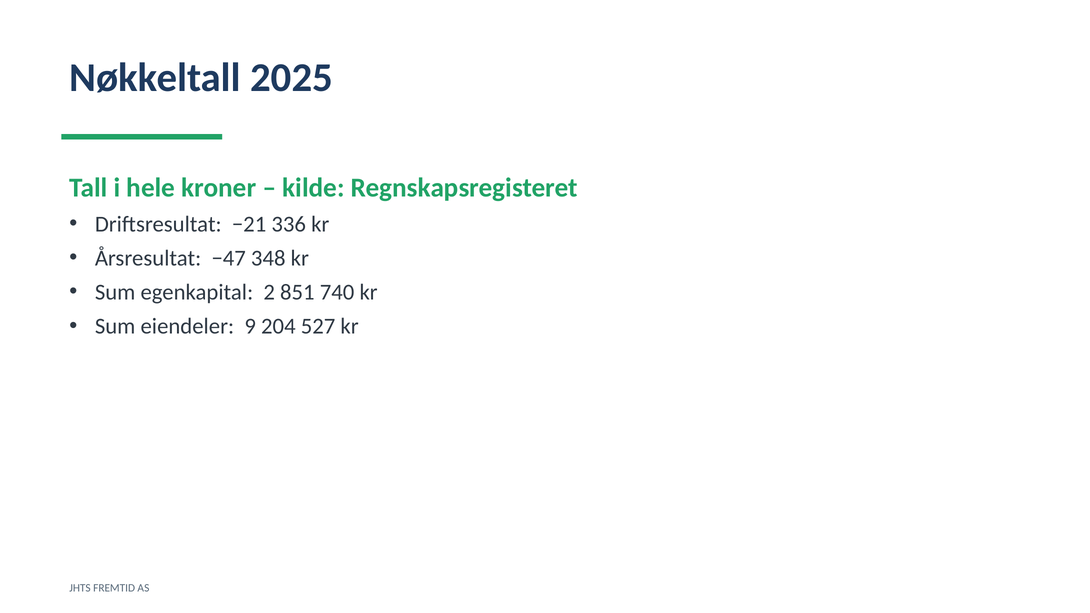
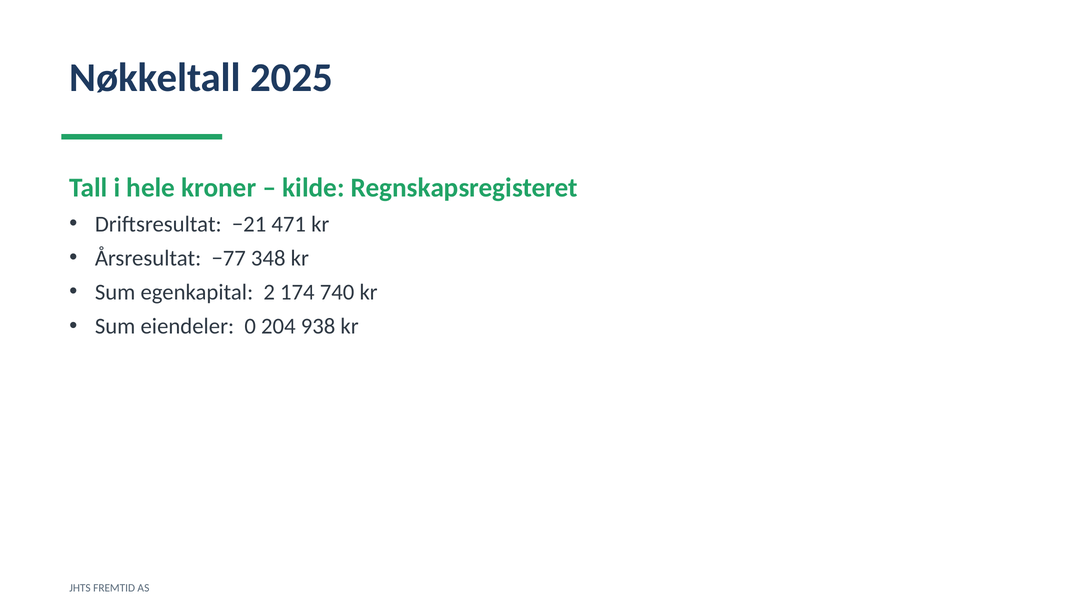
336: 336 -> 471
−47: −47 -> −77
851: 851 -> 174
9: 9 -> 0
527: 527 -> 938
